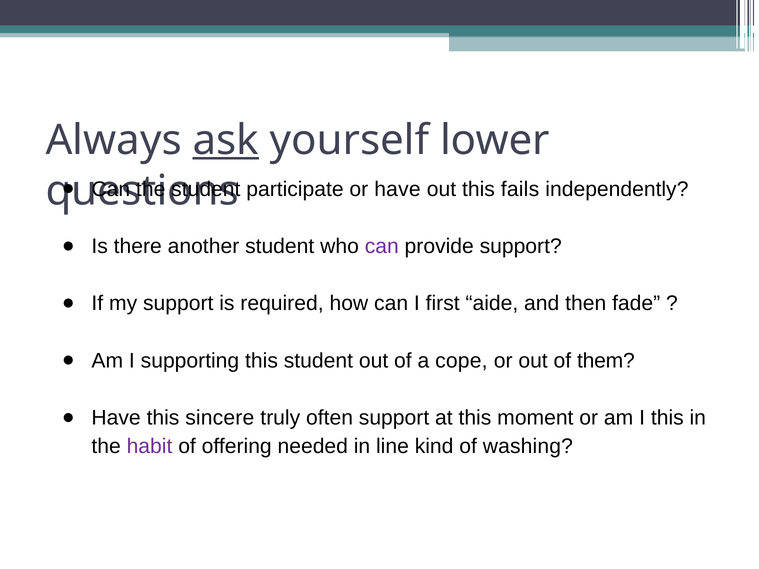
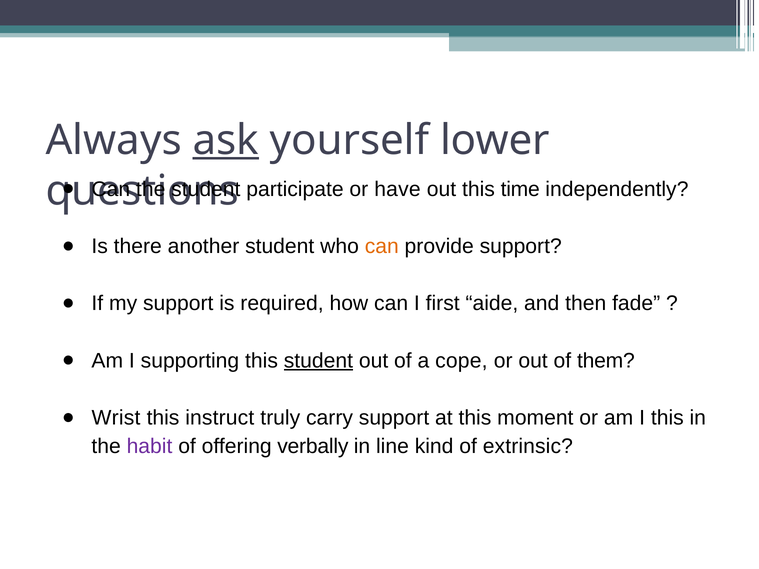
fails: fails -> time
can at (382, 246) colour: purple -> orange
student at (318, 361) underline: none -> present
Have at (116, 418): Have -> Wrist
sincere: sincere -> instruct
often: often -> carry
needed: needed -> verbally
washing: washing -> extrinsic
